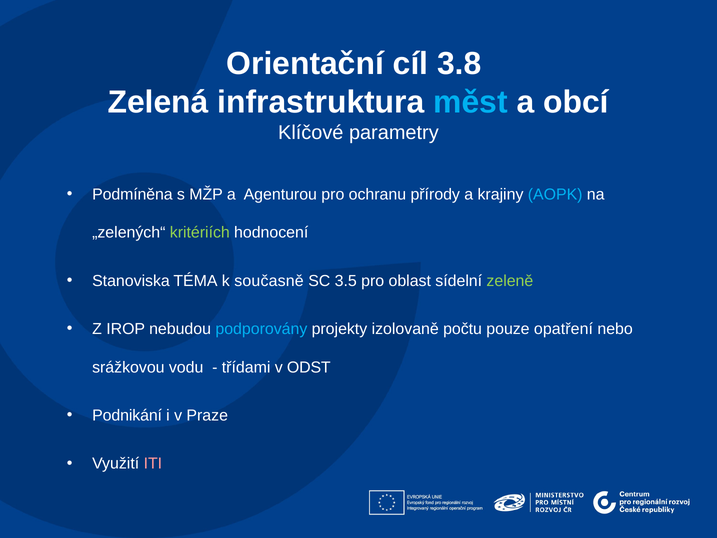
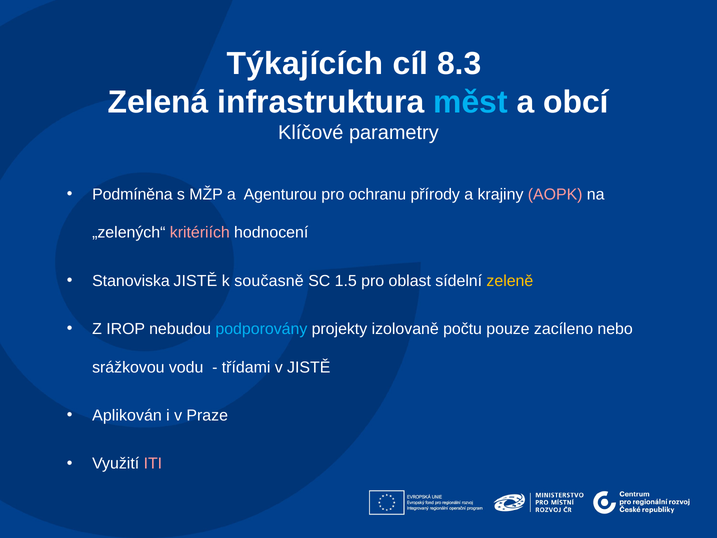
Orientační: Orientační -> Týkajících
3.8: 3.8 -> 8.3
AOPK colour: light blue -> pink
kritériích colour: light green -> pink
Stanoviska TÉMA: TÉMA -> JISTĚ
3.5: 3.5 -> 1.5
zeleně colour: light green -> yellow
opatření: opatření -> zacíleno
v ODST: ODST -> JISTĚ
Podnikání: Podnikání -> Aplikován
